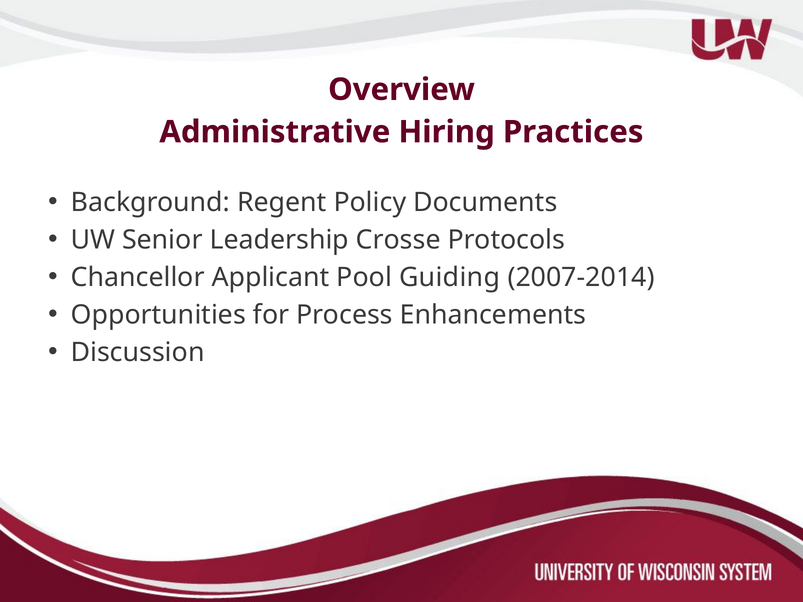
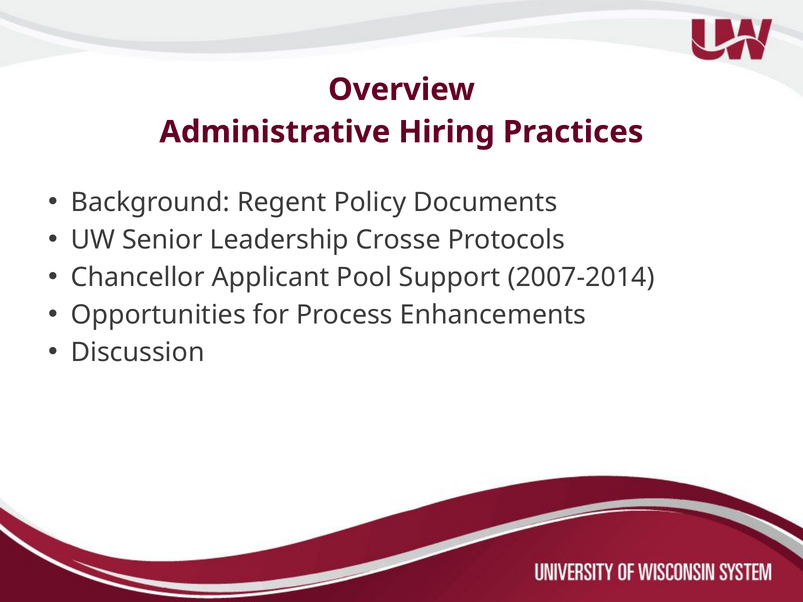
Guiding: Guiding -> Support
